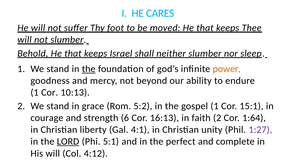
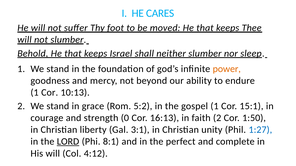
the at (89, 69) underline: present -> none
6: 6 -> 0
1:64: 1:64 -> 1:50
4:1: 4:1 -> 3:1
1:27 colour: purple -> blue
5:1: 5:1 -> 8:1
